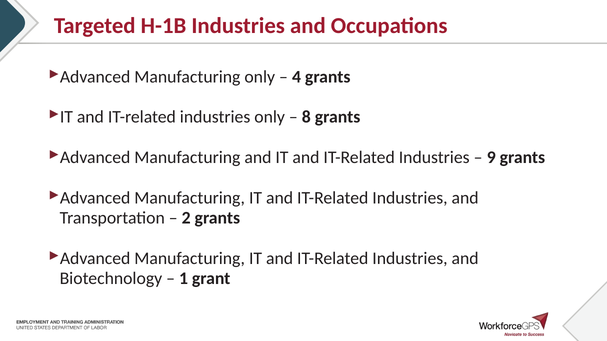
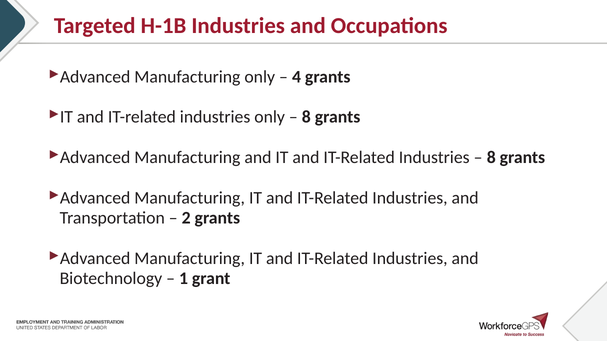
9 at (491, 158): 9 -> 8
